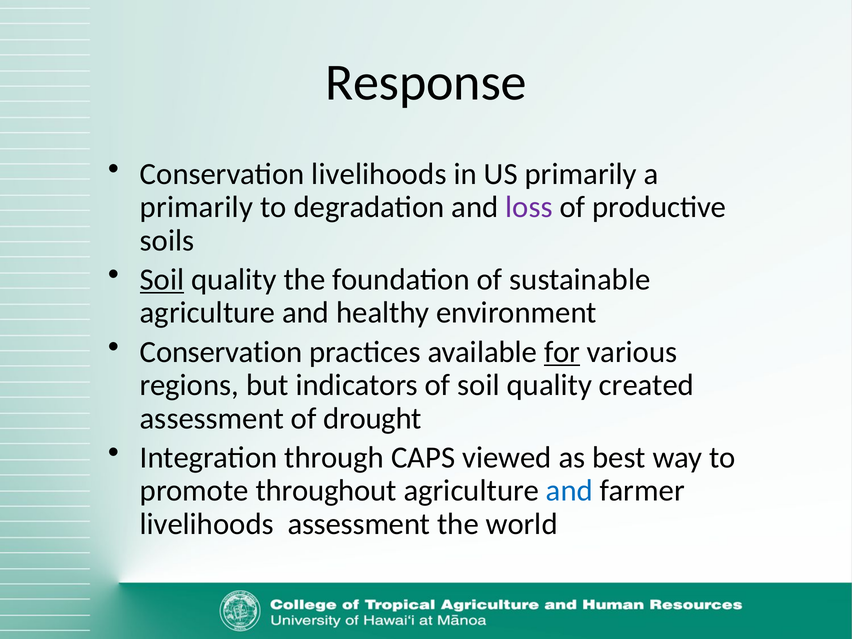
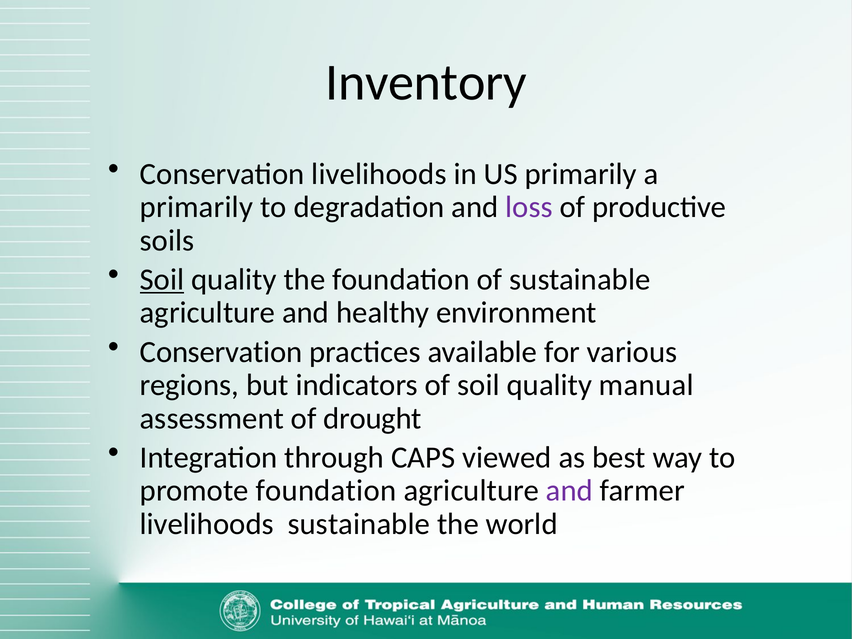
Response: Response -> Inventory
for underline: present -> none
created: created -> manual
promote throughout: throughout -> foundation
and at (569, 491) colour: blue -> purple
livelihoods assessment: assessment -> sustainable
